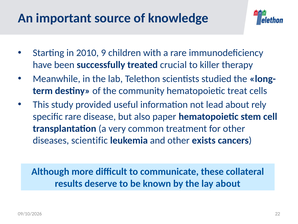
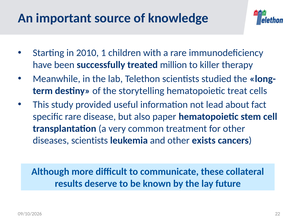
9: 9 -> 1
crucial: crucial -> million
community: community -> storytelling
rely: rely -> fact
diseases scientific: scientific -> scientists
lay about: about -> future
